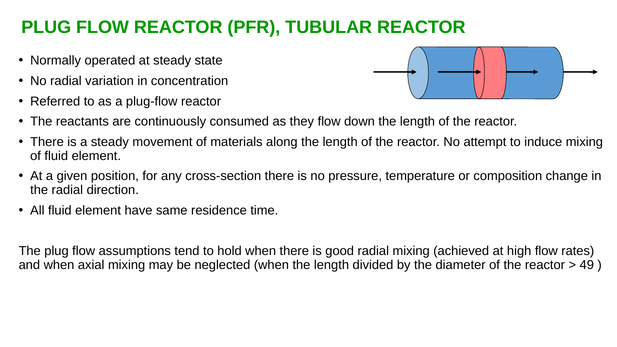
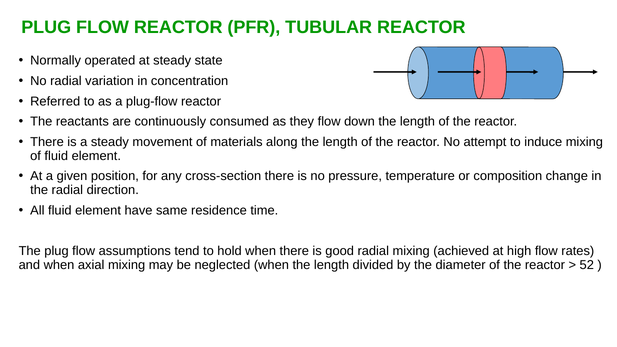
49: 49 -> 52
